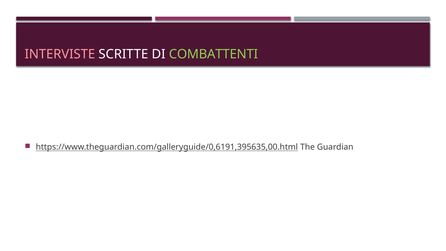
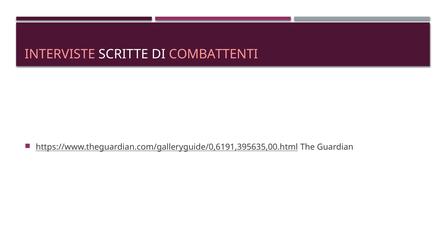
COMBATTENTI colour: light green -> pink
